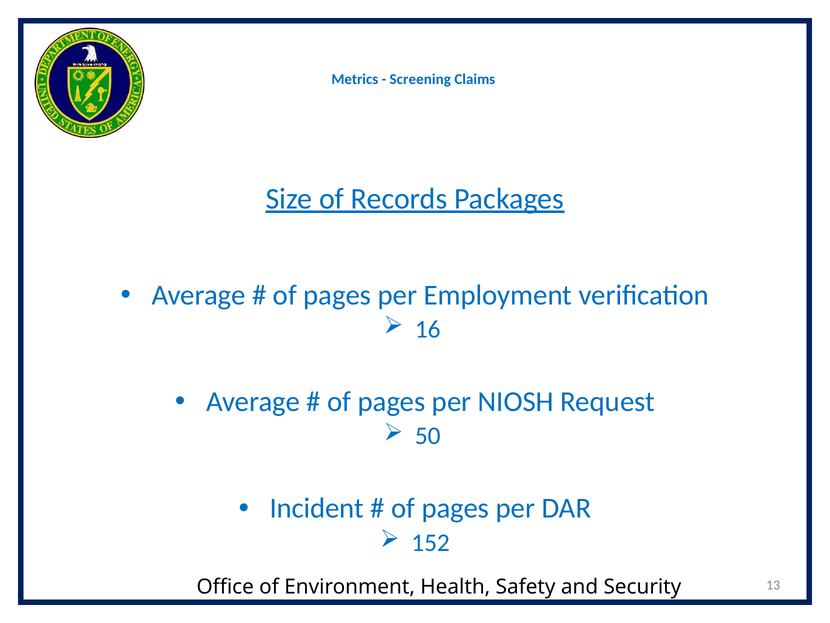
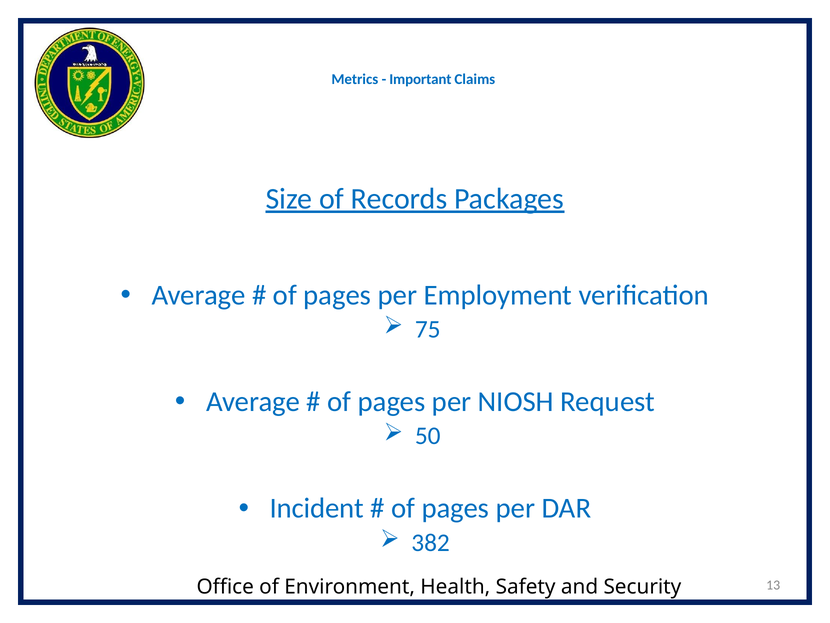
Screening: Screening -> Important
16: 16 -> 75
152: 152 -> 382
